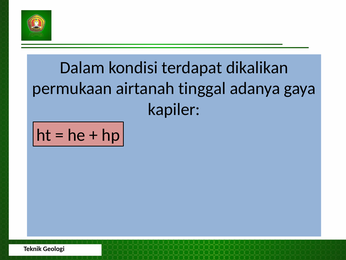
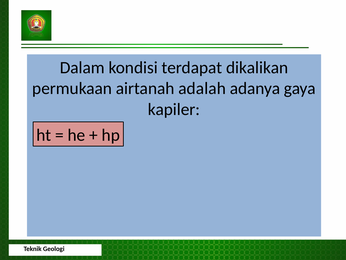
tinggal: tinggal -> adalah
